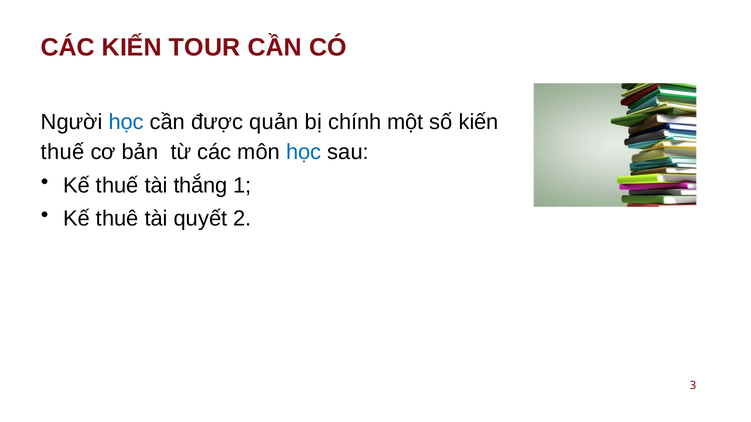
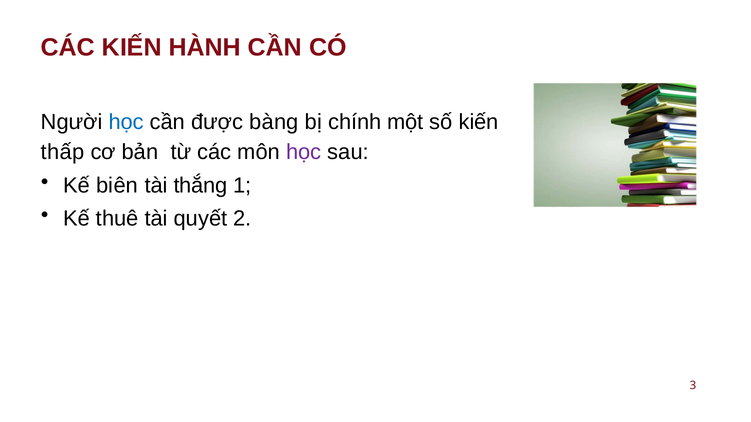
TOUR: TOUR -> HÀNH
quản: quản -> bàng
thuế at (63, 152): thuế -> thấp
học at (304, 152) colour: blue -> purple
Kế thuế: thuế -> biên
